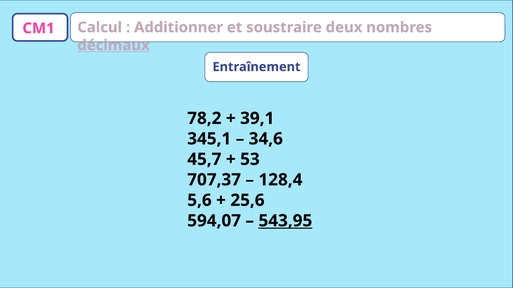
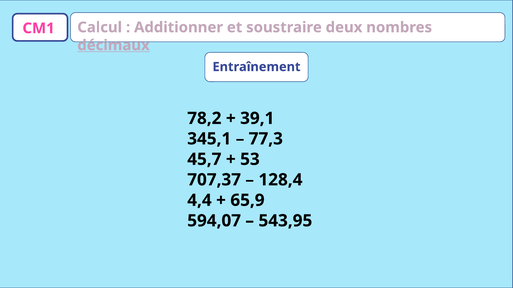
34,6: 34,6 -> 77,3
5,6: 5,6 -> 4,4
25,6: 25,6 -> 65,9
543,95 underline: present -> none
